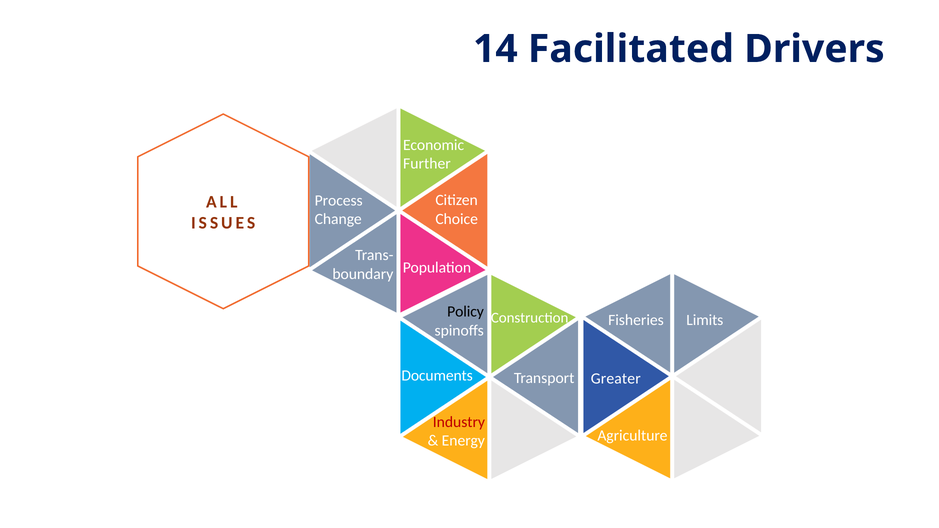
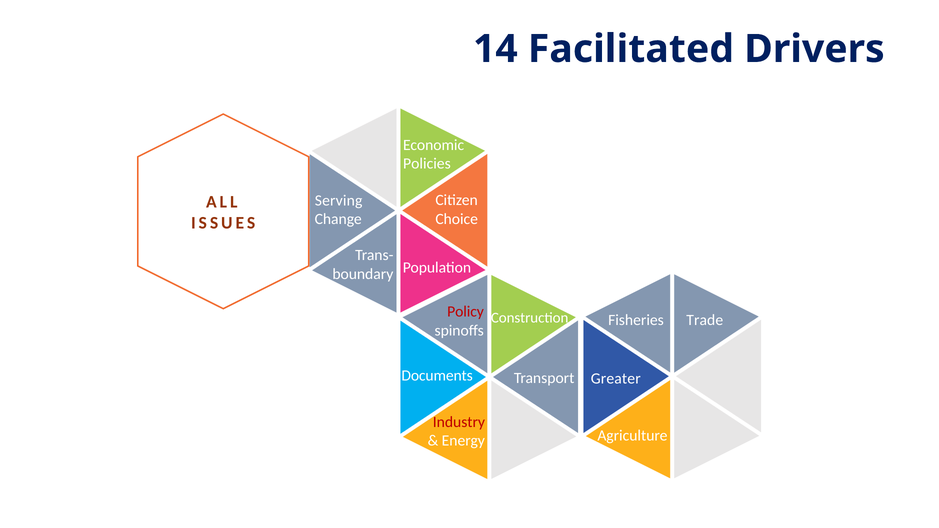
Further: Further -> Policies
Process: Process -> Serving
Policy colour: black -> red
Limits: Limits -> Trade
